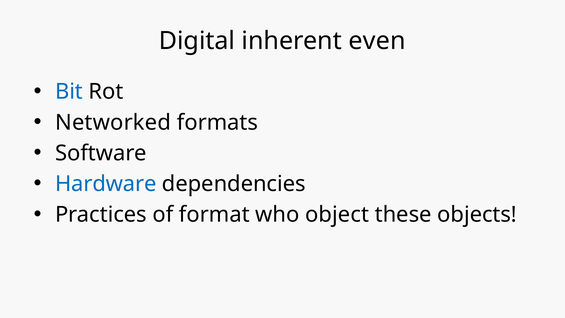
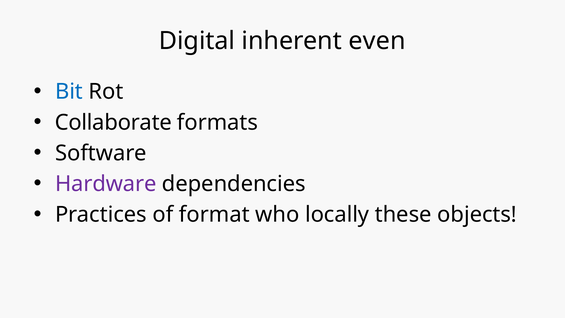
Networked: Networked -> Collaborate
Hardware colour: blue -> purple
object: object -> locally
